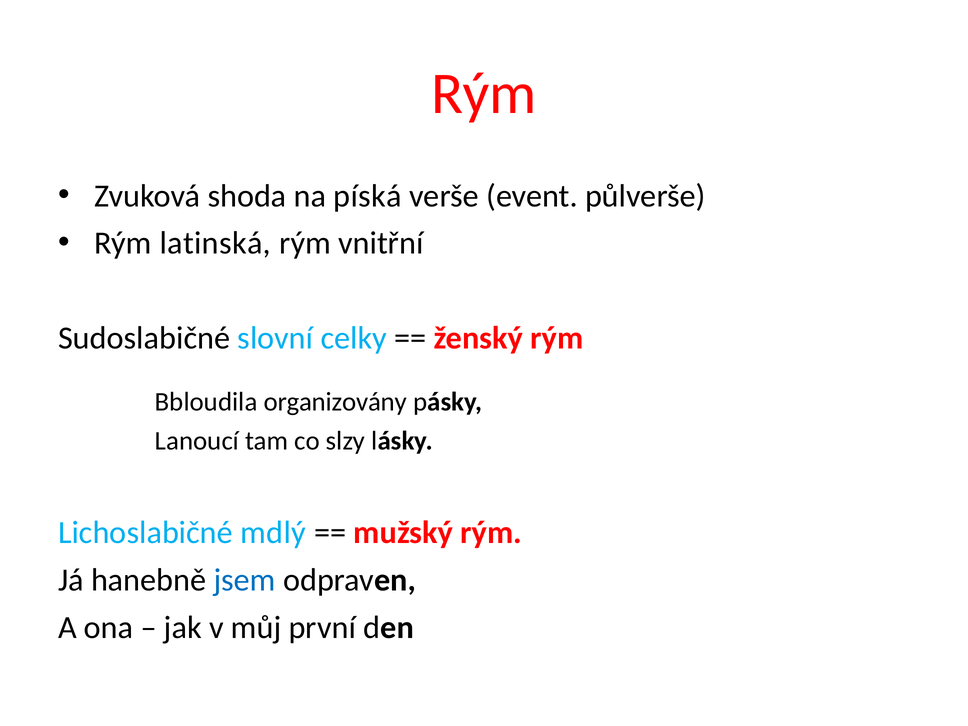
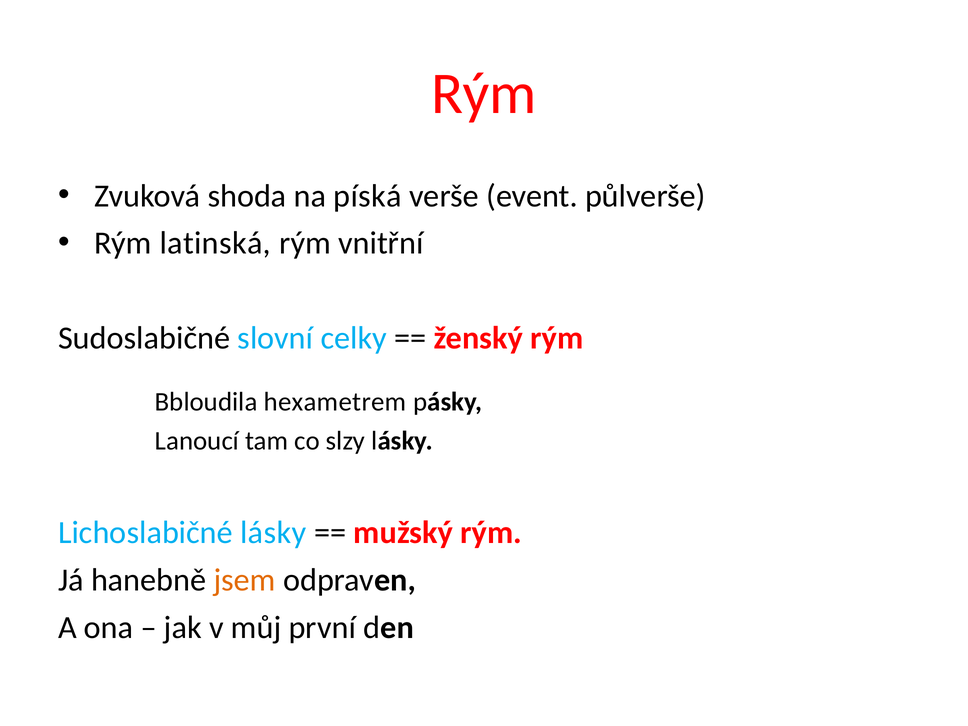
organizovány: organizovány -> hexametrem
Lichoslabičné mdlý: mdlý -> lásky
jsem colour: blue -> orange
